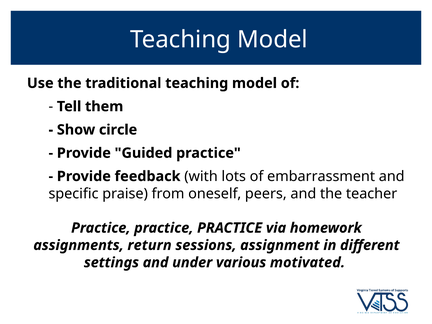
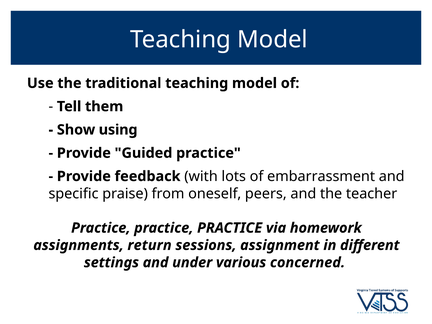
circle: circle -> using
motivated: motivated -> concerned
